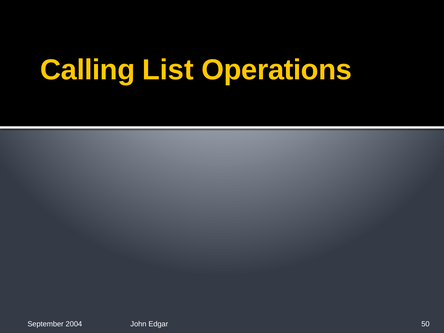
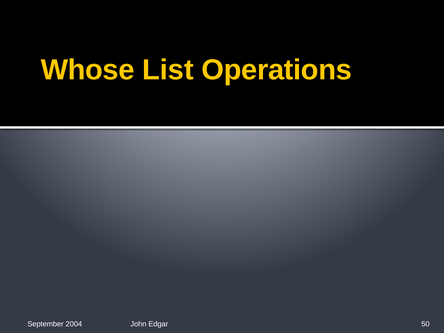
Calling: Calling -> Whose
